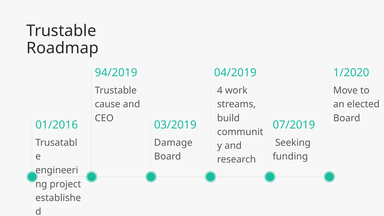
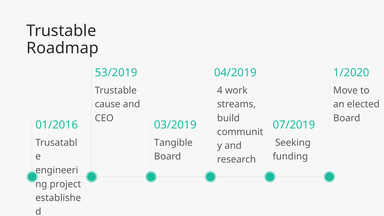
94/2019: 94/2019 -> 53/2019
Damage: Damage -> Tangible
